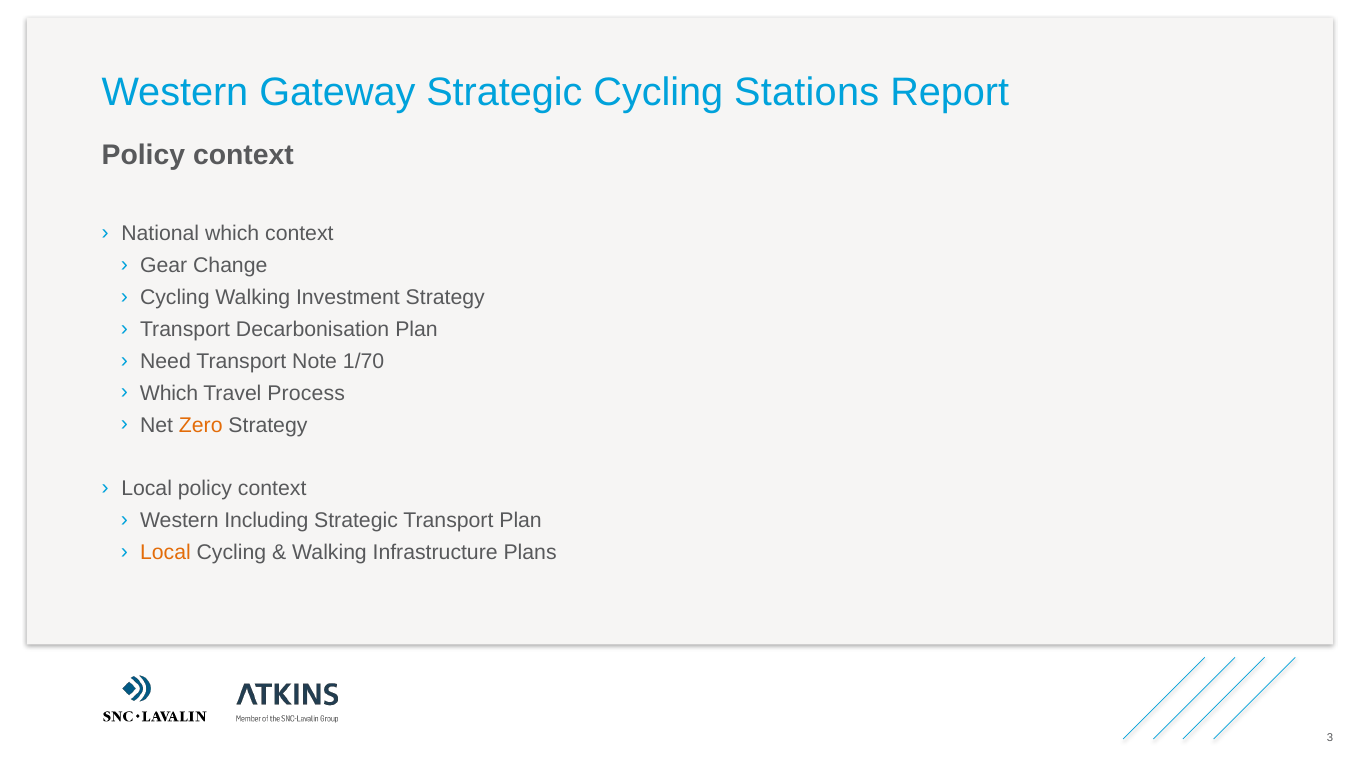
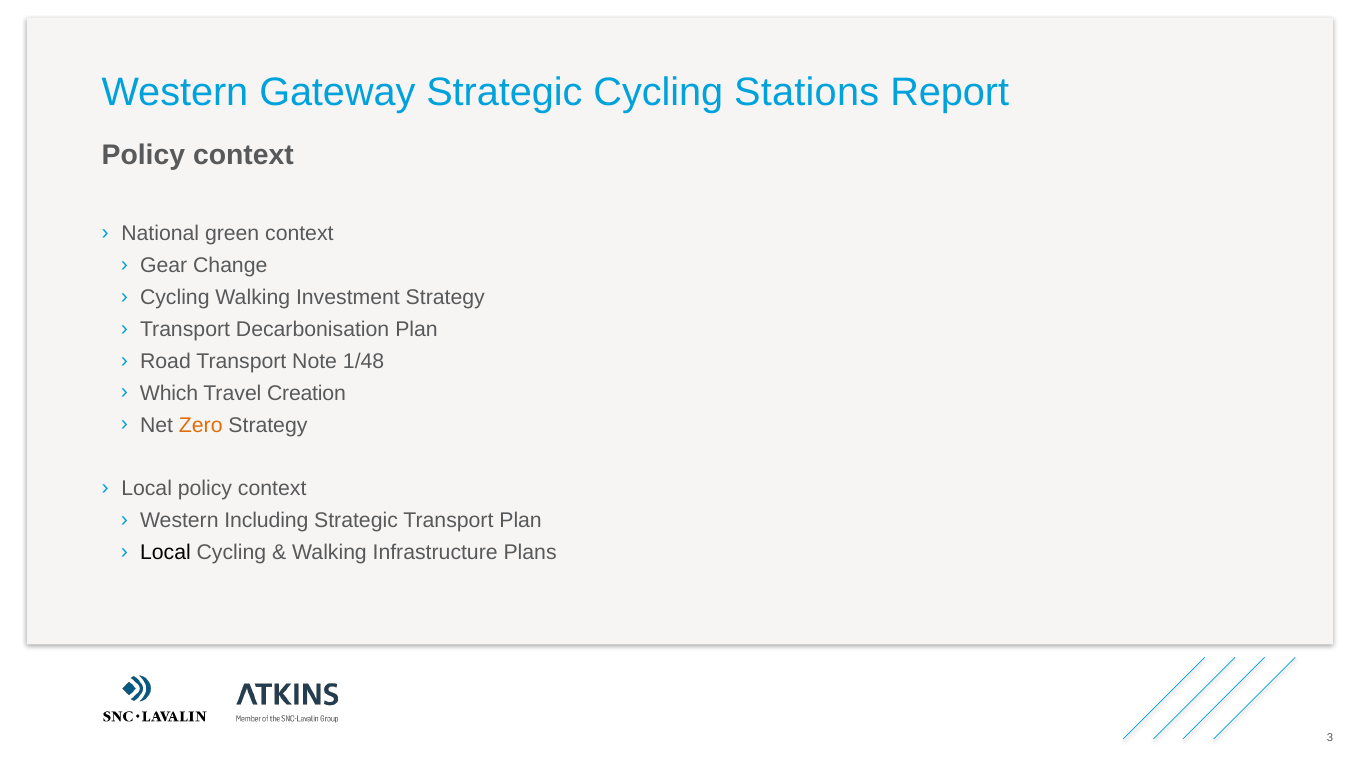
National which: which -> green
Need: Need -> Road
1/70: 1/70 -> 1/48
Process: Process -> Creation
Local at (165, 553) colour: orange -> black
